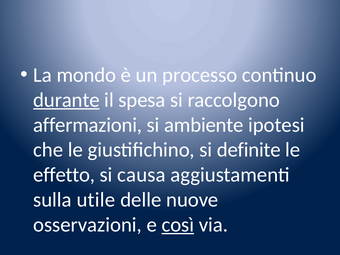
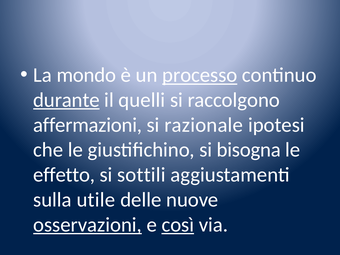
processo underline: none -> present
spesa: spesa -> quelli
ambiente: ambiente -> razionale
definite: definite -> bisogna
causa: causa -> sottili
osservazioni underline: none -> present
